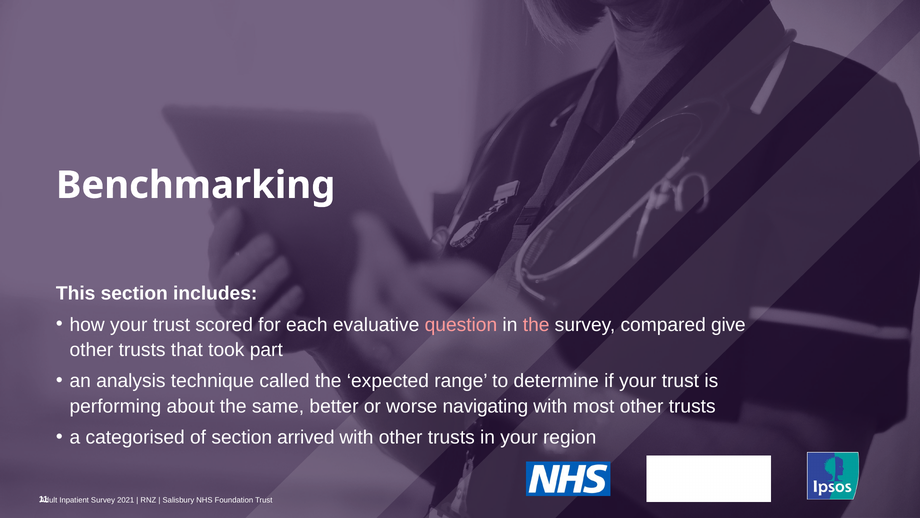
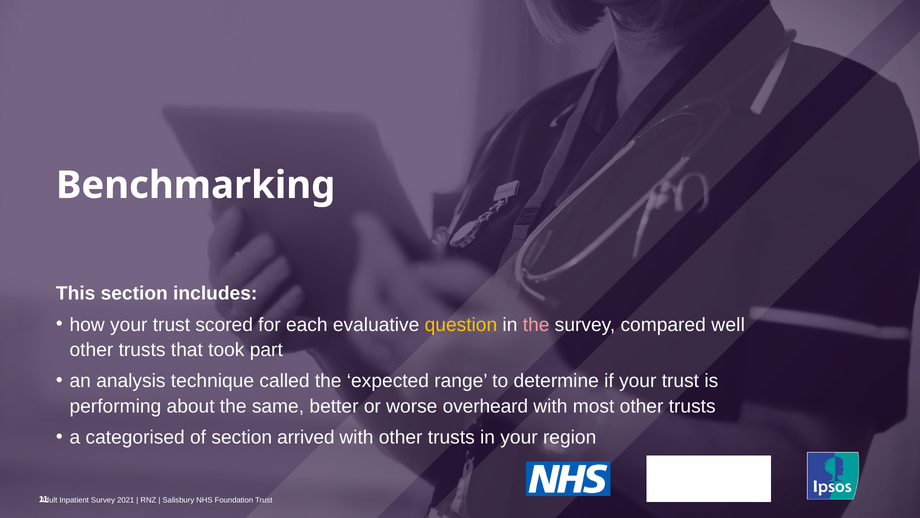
question colour: pink -> yellow
give: give -> well
navigating: navigating -> overheard
